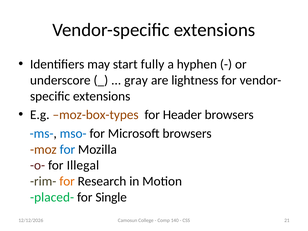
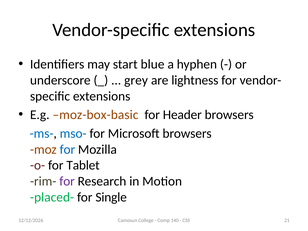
fully: fully -> blue
gray: gray -> grey
moz-box-types: moz-box-types -> moz-box-basic
Illegal: Illegal -> Tablet
for at (67, 181) colour: orange -> purple
